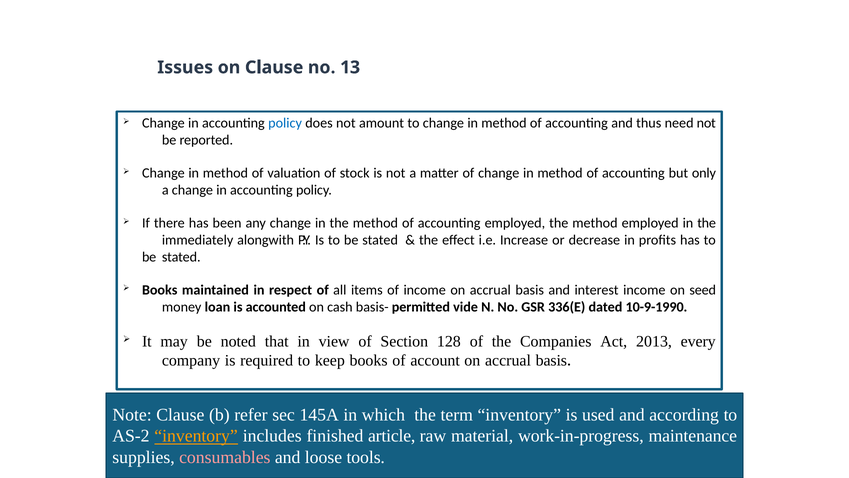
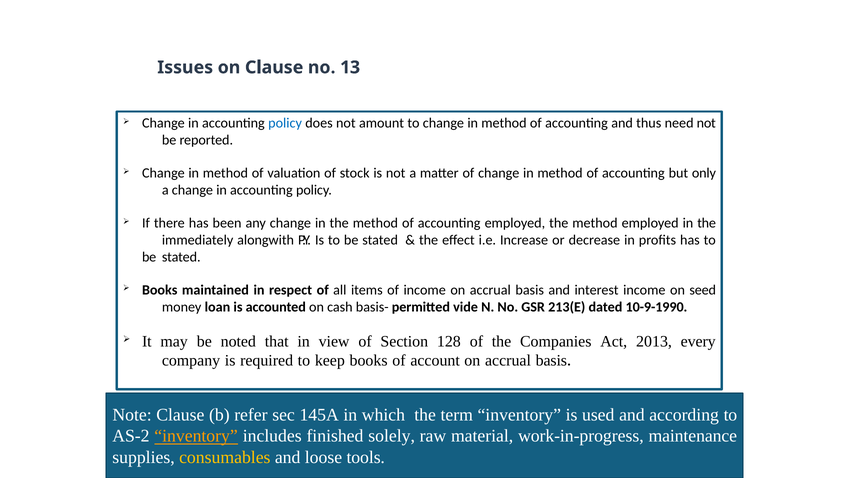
336(E: 336(E -> 213(E
article: article -> solely
consumables colour: pink -> yellow
